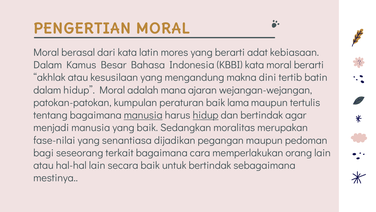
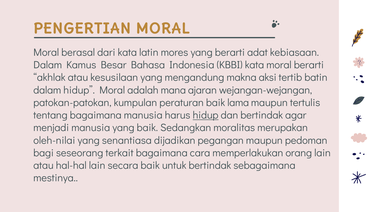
dini: dini -> aksi
manusia at (143, 115) underline: present -> none
fase-nilai: fase-nilai -> oleh-nilai
